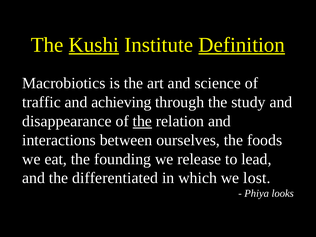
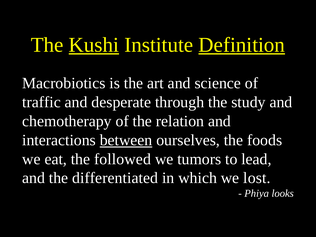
achieving: achieving -> desperate
disappearance: disappearance -> chemotherapy
the at (142, 121) underline: present -> none
between underline: none -> present
founding: founding -> followed
release: release -> tumors
